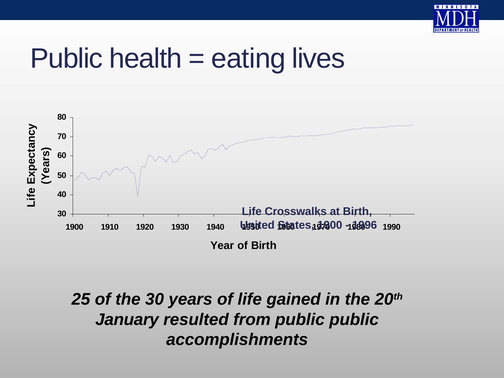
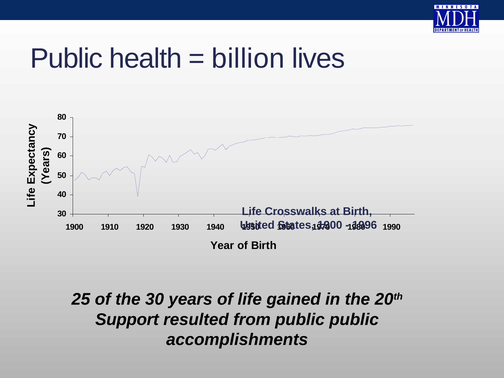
eating: eating -> billion
January: January -> Support
